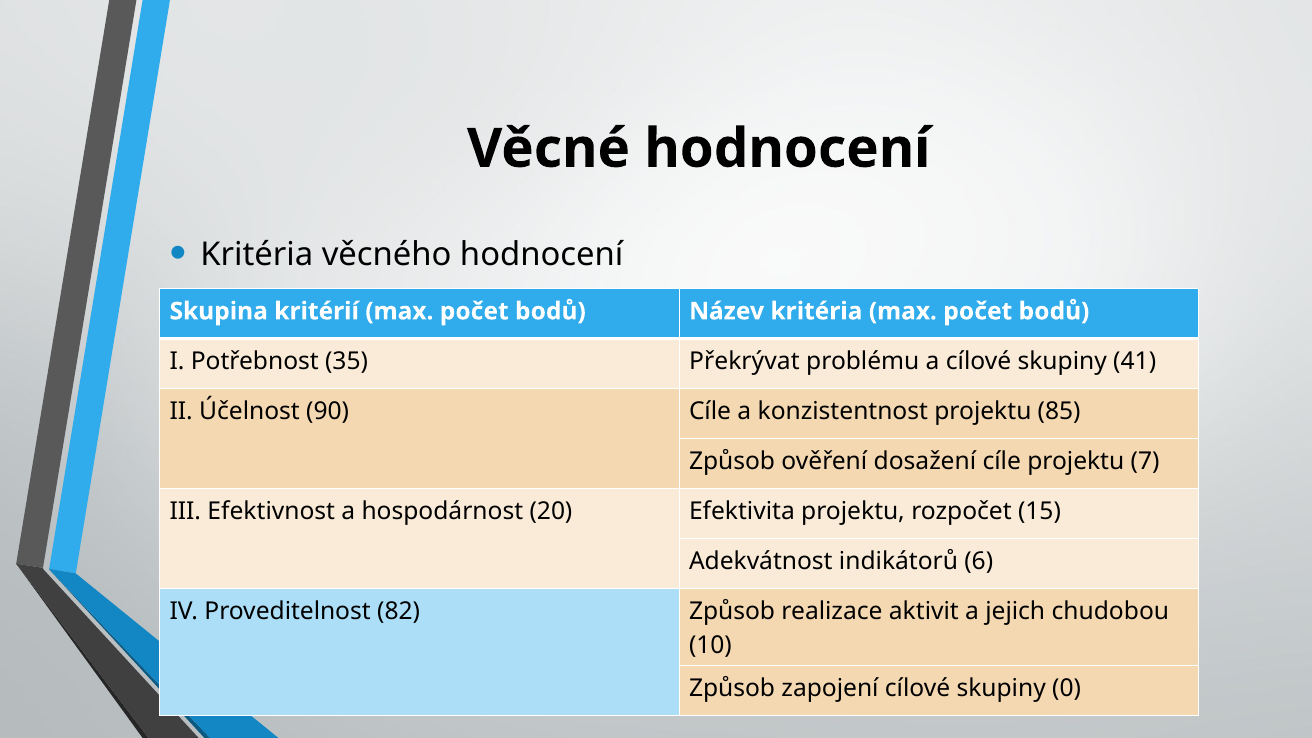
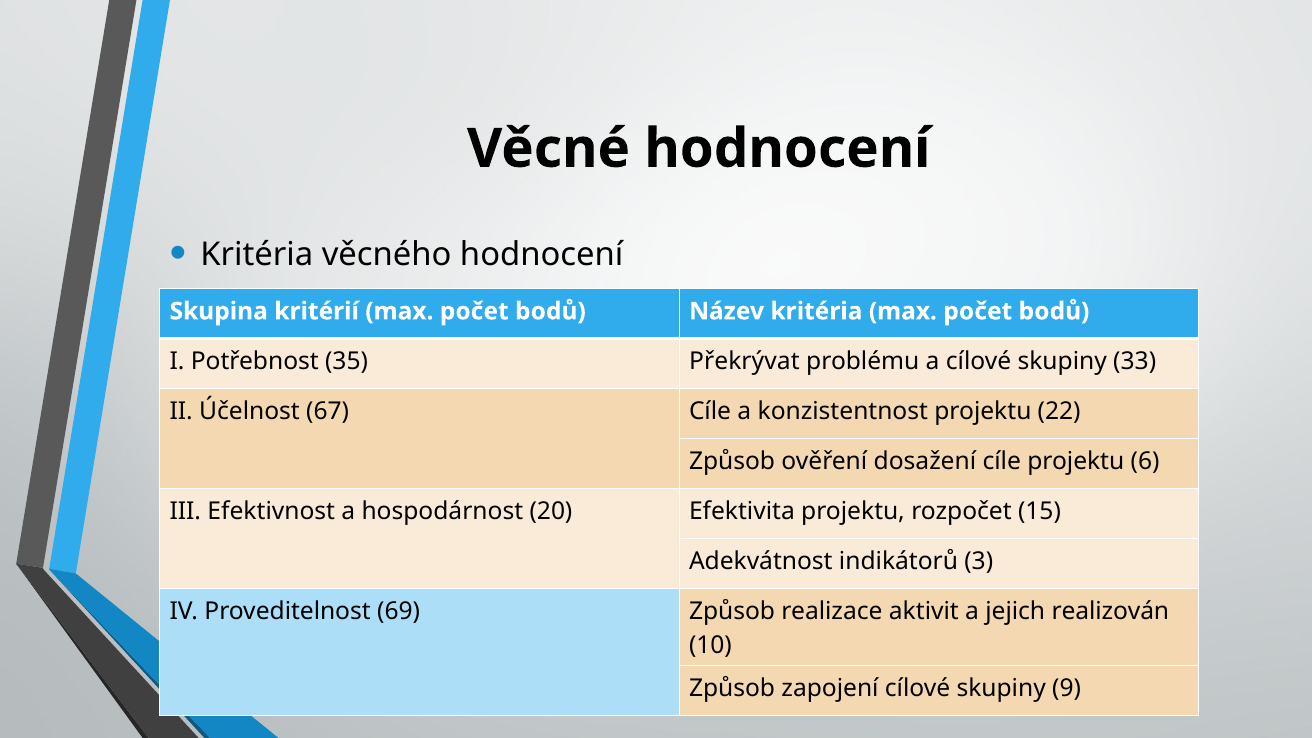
41: 41 -> 33
90: 90 -> 67
85: 85 -> 22
7: 7 -> 6
6: 6 -> 3
82: 82 -> 69
chudobou: chudobou -> realizován
0: 0 -> 9
